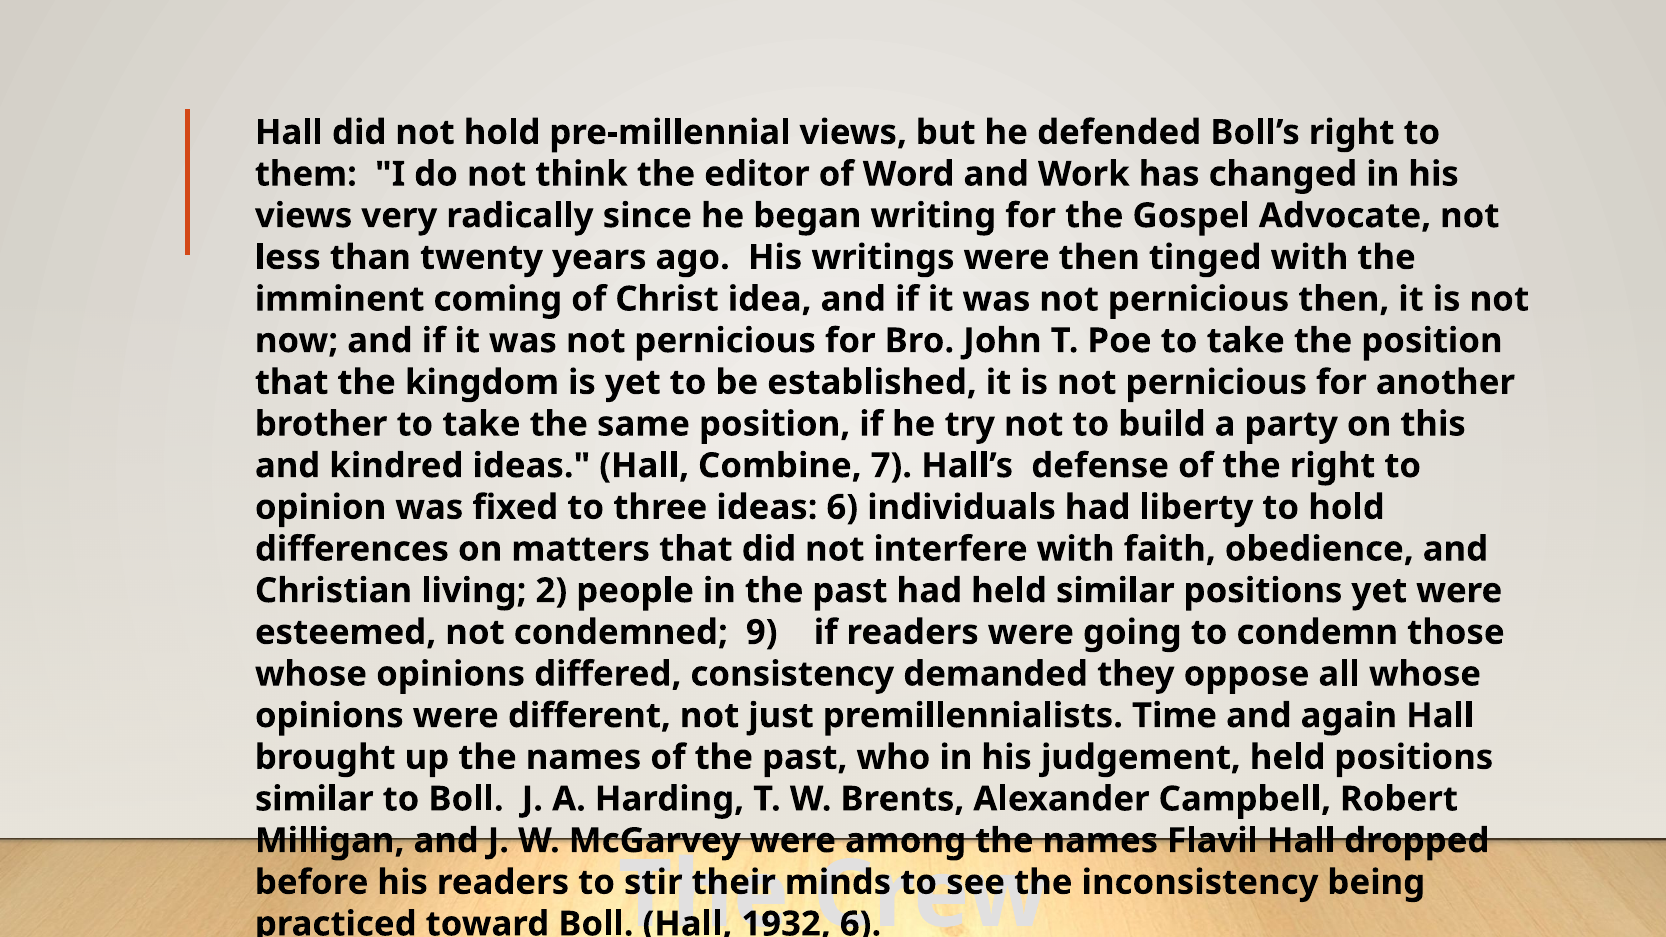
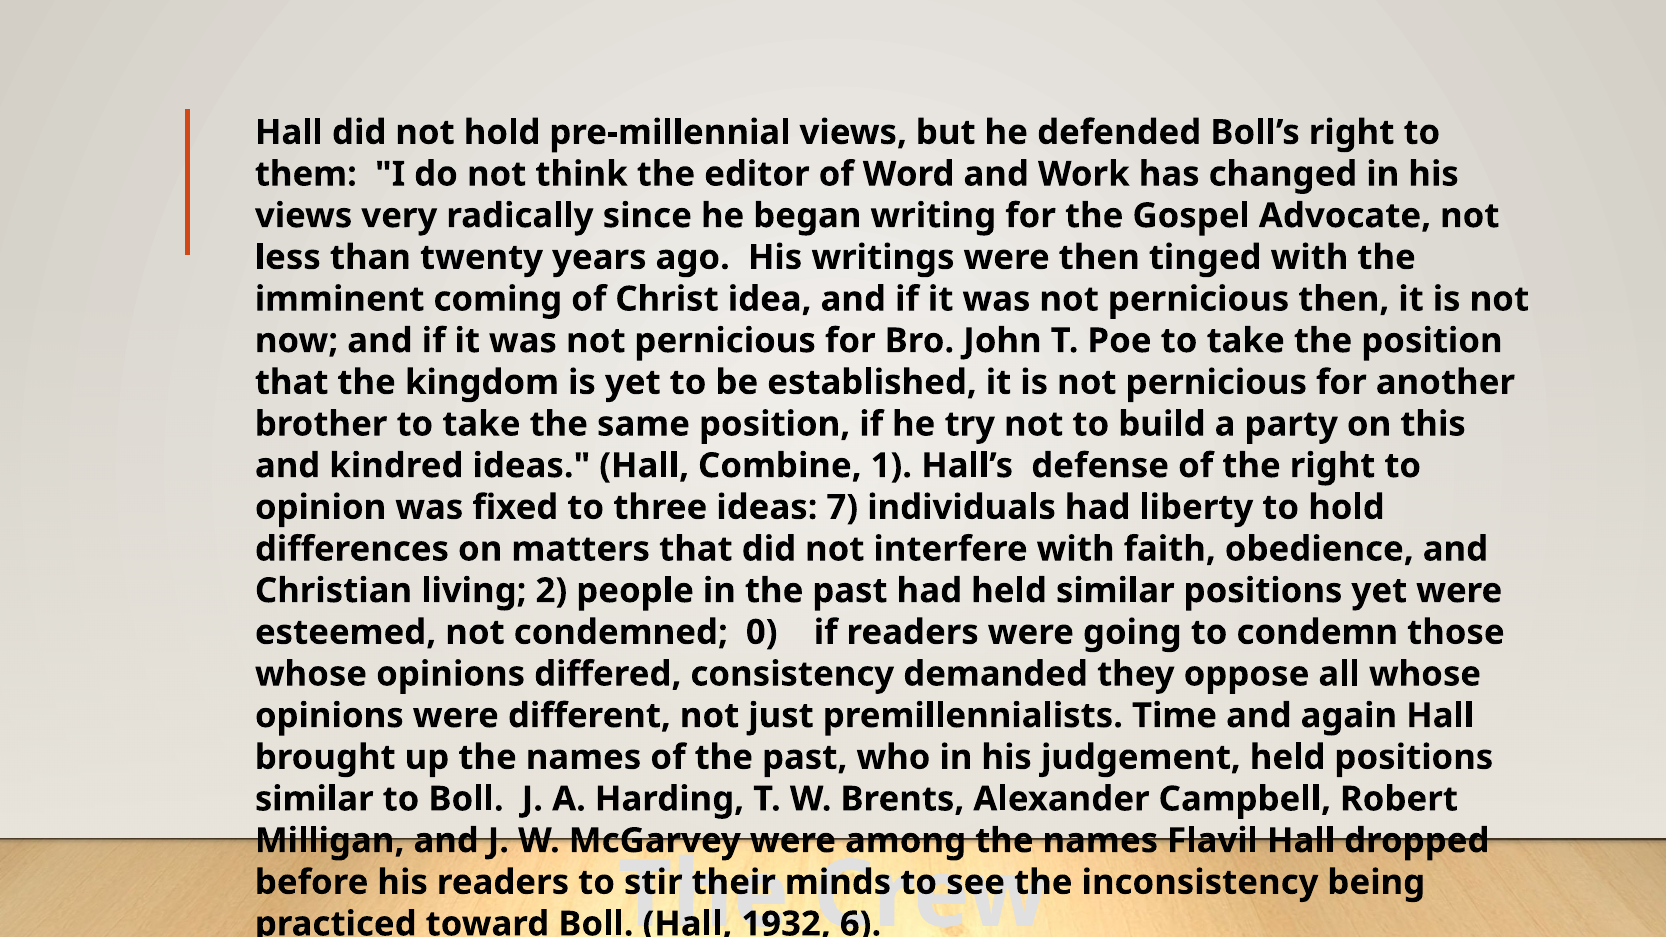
7: 7 -> 1
ideas 6: 6 -> 7
9: 9 -> 0
